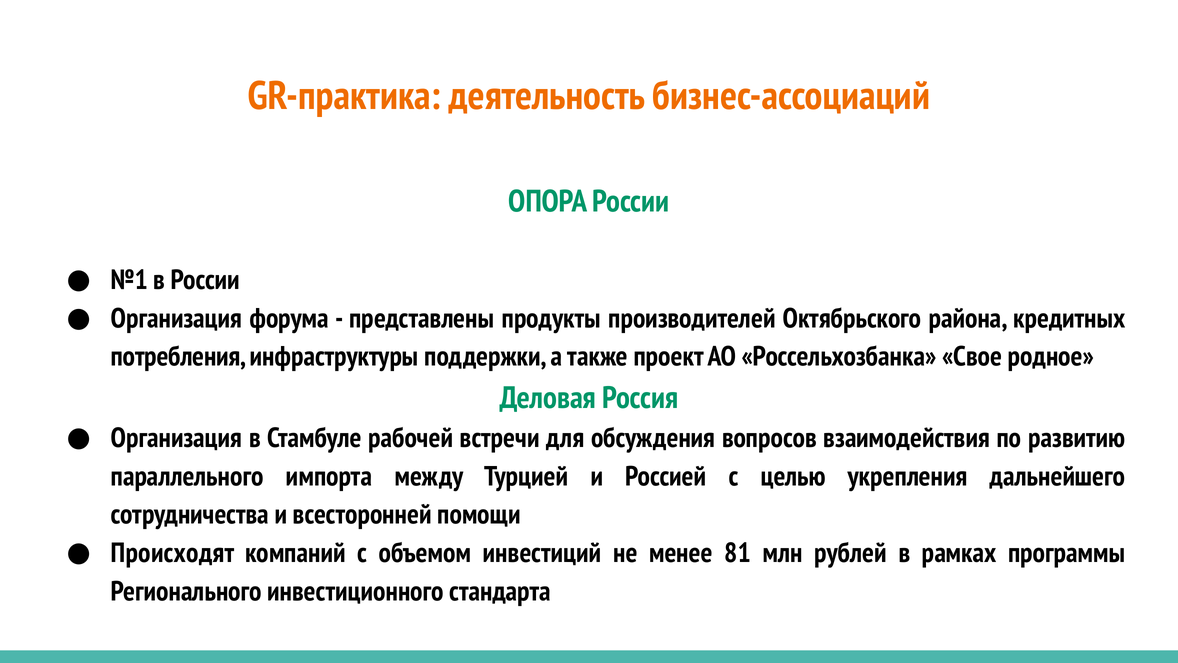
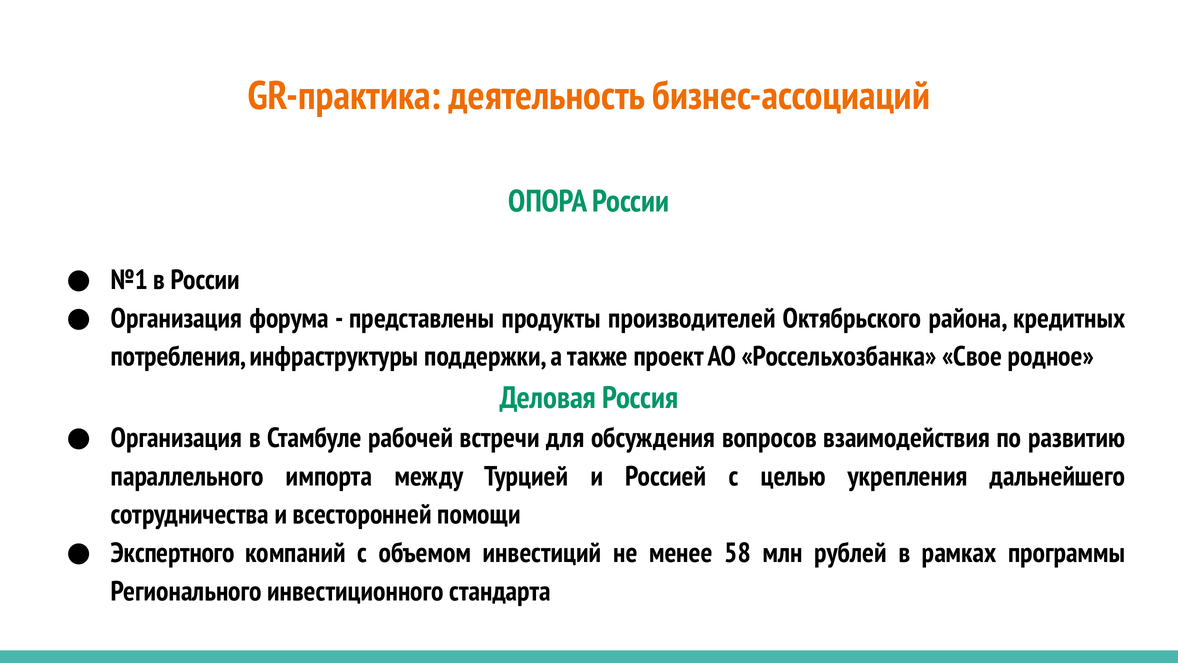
Происходят: Происходят -> Экспертного
81: 81 -> 58
